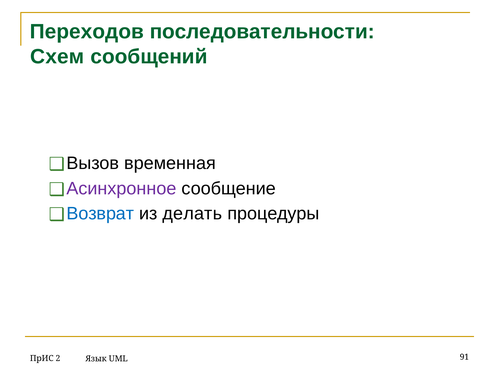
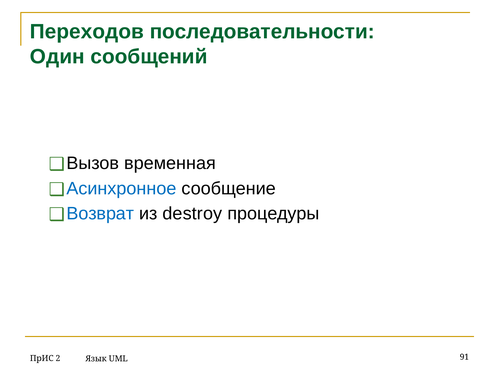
Схем: Схем -> Один
Асинхронное colour: purple -> blue
делать: делать -> destroy
